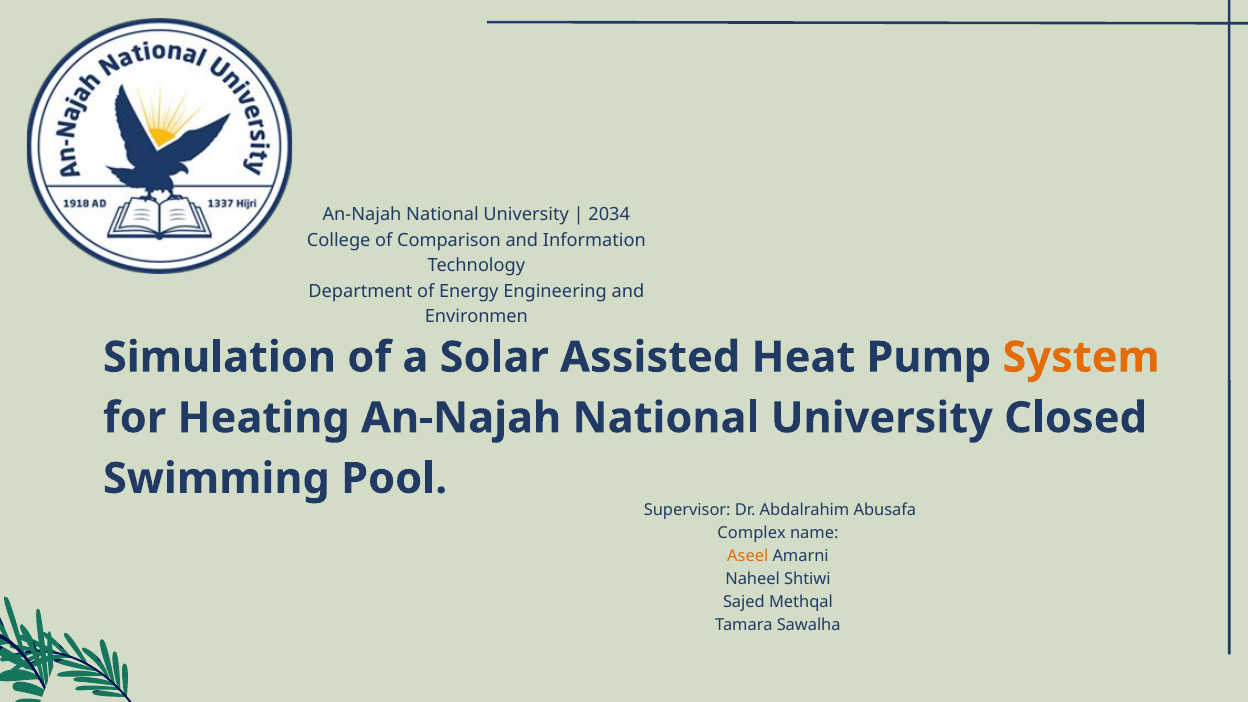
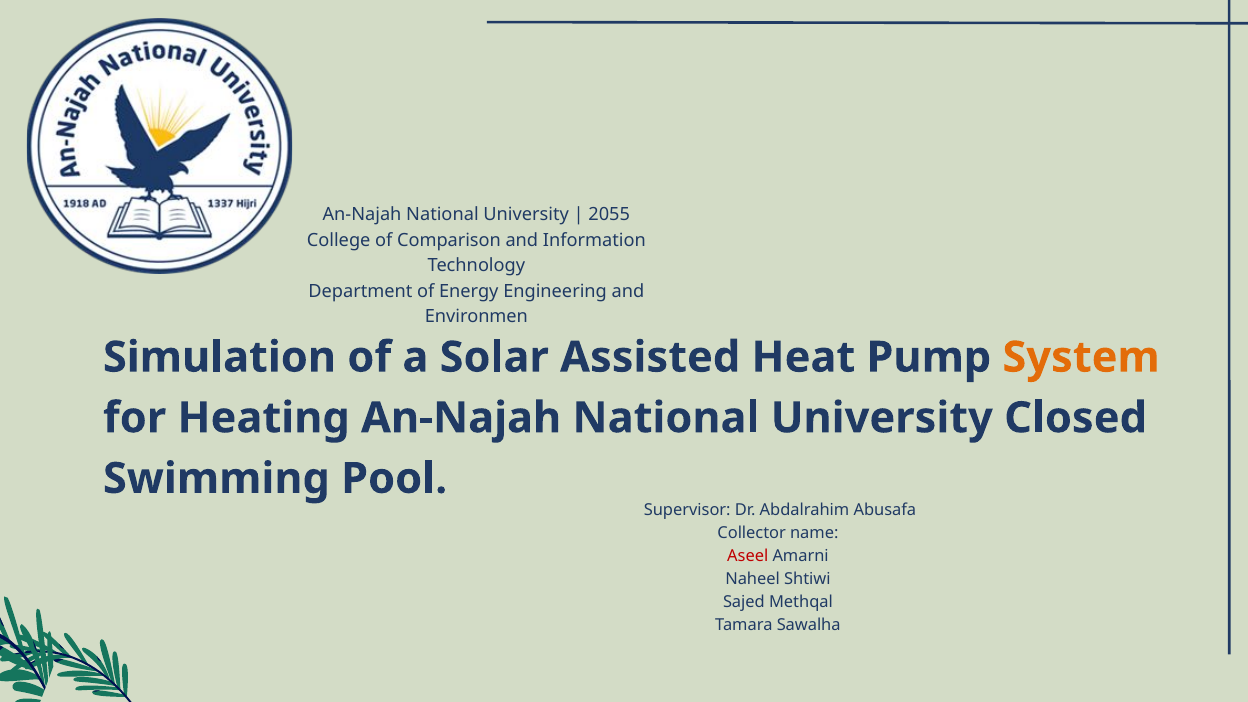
2034: 2034 -> 2055
Complex: Complex -> Collector
Aseel colour: orange -> red
